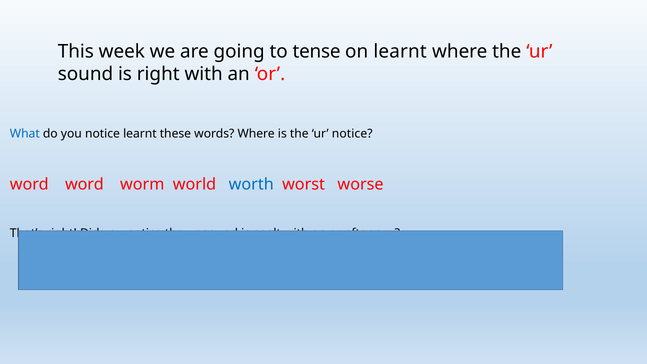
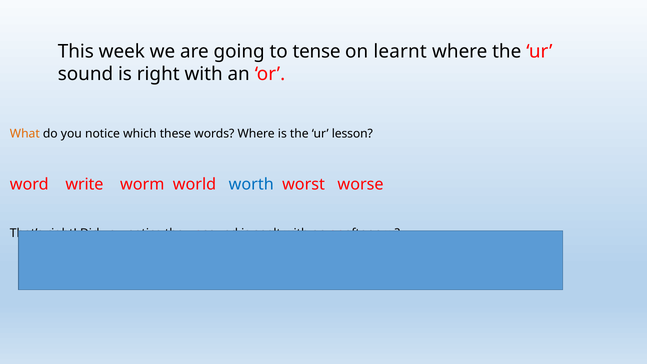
What colour: blue -> orange
notice learnt: learnt -> which
ur notice: notice -> lesson
word word: word -> write
